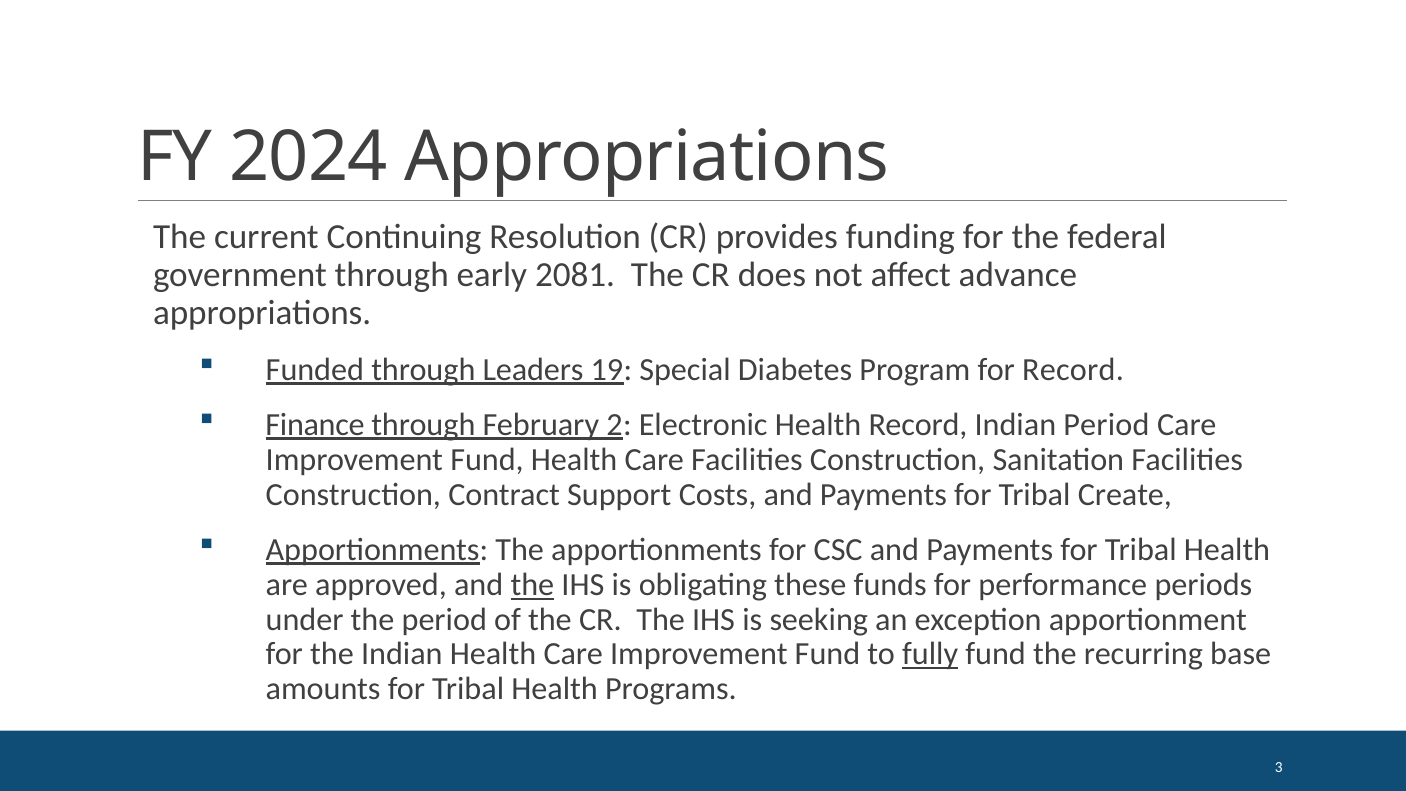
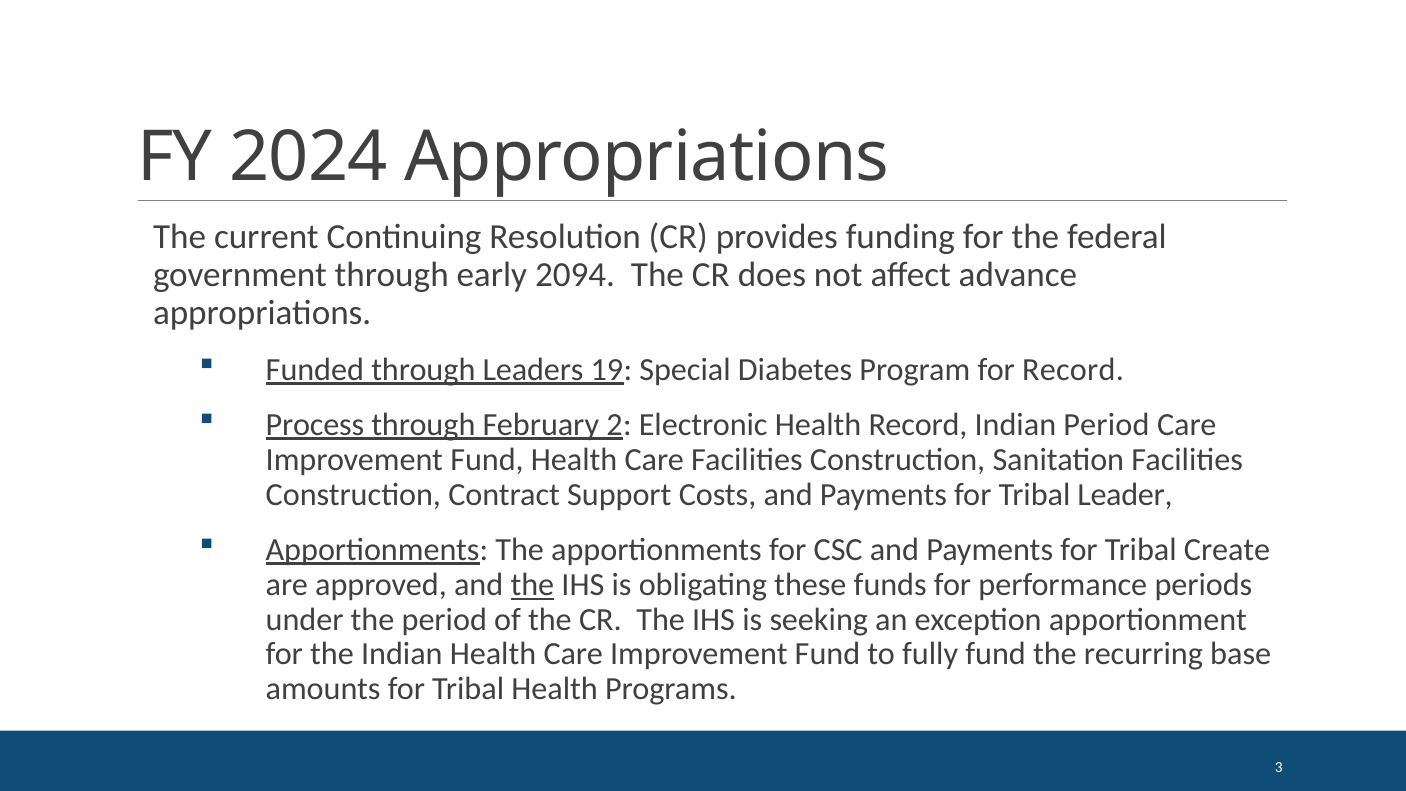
2081: 2081 -> 2094
Finance: Finance -> Process
Create: Create -> Leader
Payments for Tribal Health: Health -> Create
fully underline: present -> none
